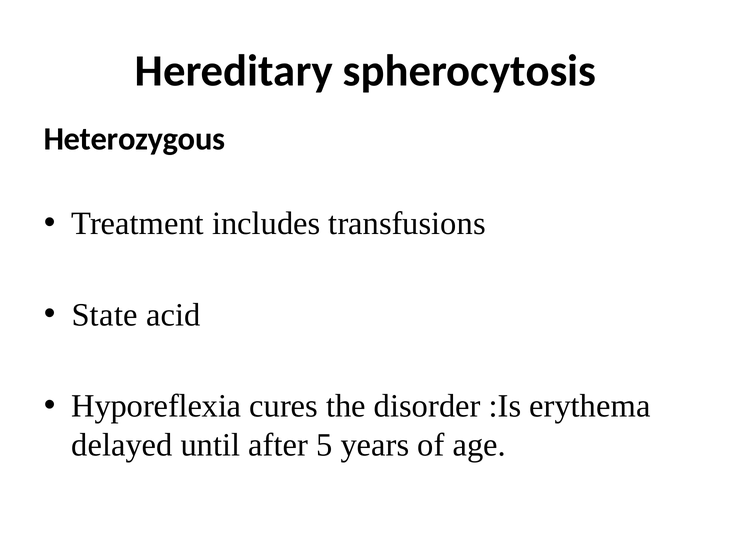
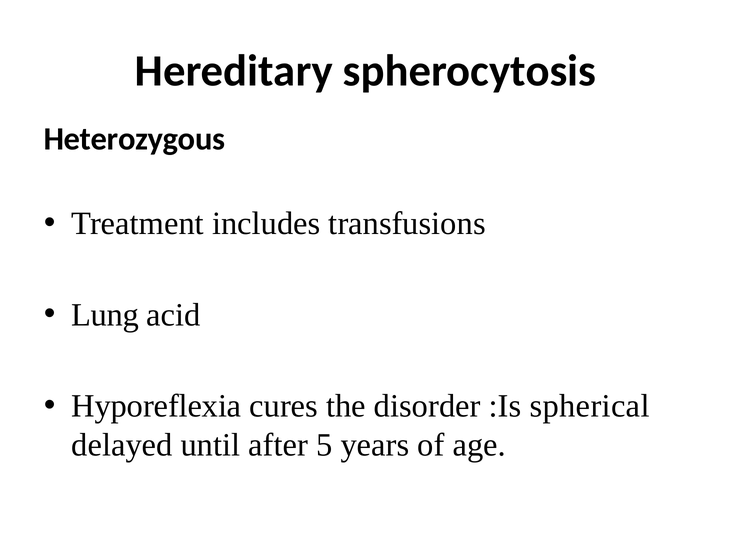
State: State -> Lung
erythema: erythema -> spherical
